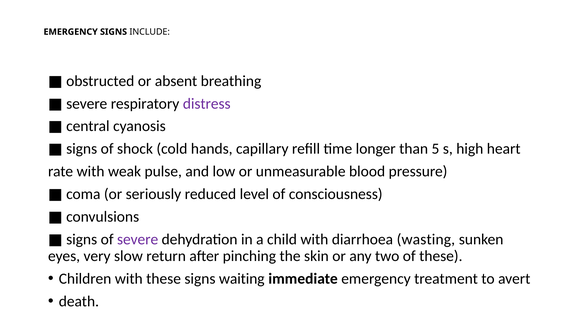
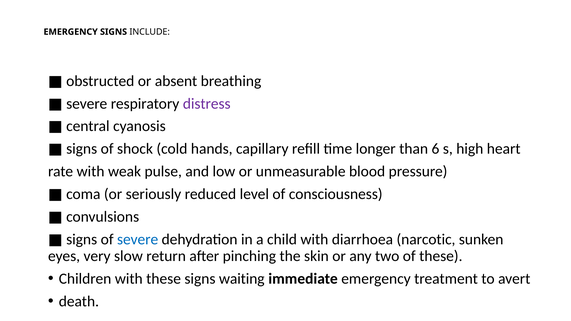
5: 5 -> 6
severe colour: purple -> blue
wasting: wasting -> narcotic
